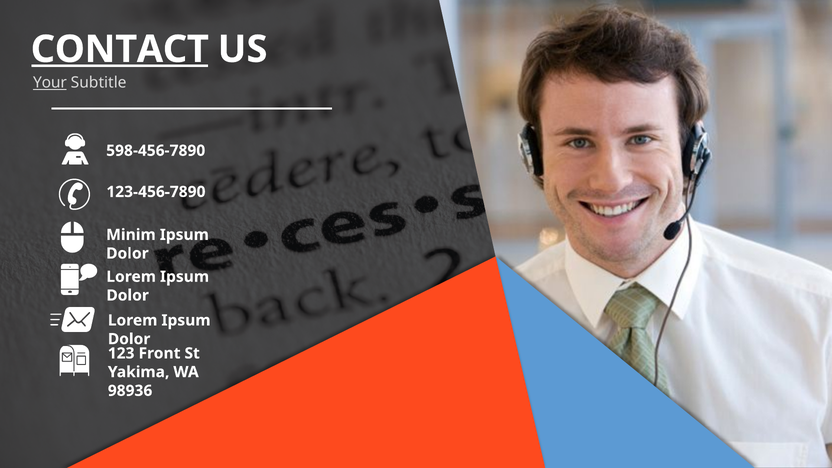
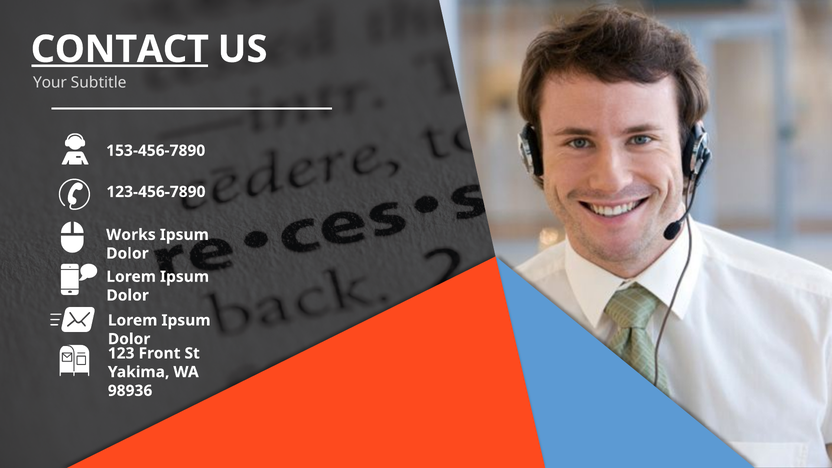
Your underline: present -> none
598-456-7890: 598-456-7890 -> 153-456-7890
Minim: Minim -> Works
